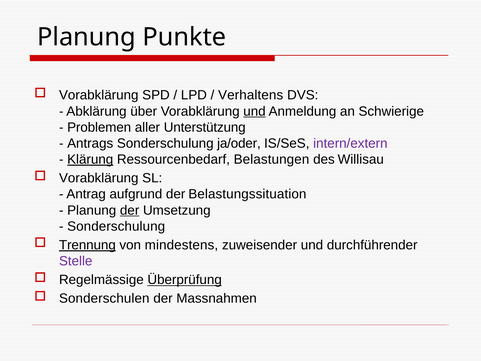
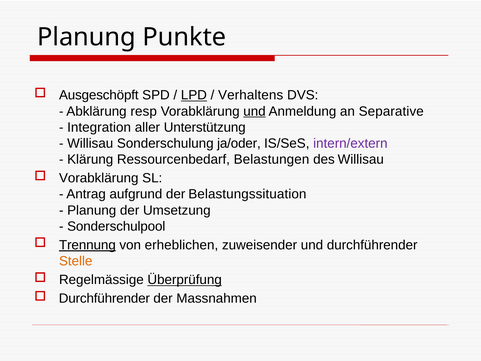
Vorabklärung at (99, 95): Vorabklärung -> Ausgeschöpft
LPD underline: none -> present
über: über -> resp
Schwierige: Schwierige -> Separative
Problemen: Problemen -> Integration
Antrags at (90, 143): Antrags -> Willisau
Klärung underline: present -> none
der at (130, 210) underline: present -> none
Sonderschulung at (116, 226): Sonderschulung -> Sonderschulpool
mindestens: mindestens -> erheblichen
Stelle colour: purple -> orange
Sonderschulen at (104, 298): Sonderschulen -> Durchführender
